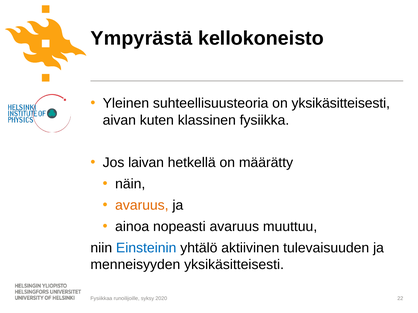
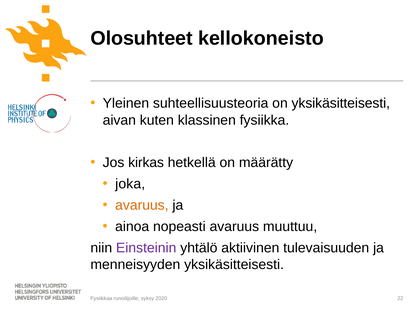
Ympyrästä: Ympyrästä -> Olosuhteet
laivan: laivan -> kirkas
näin: näin -> joka
Einsteinin colour: blue -> purple
